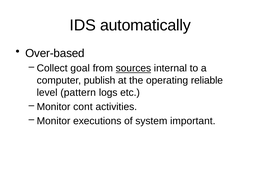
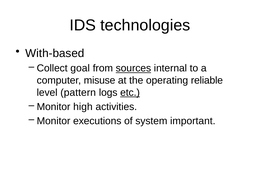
automatically: automatically -> technologies
Over-based: Over-based -> With-based
publish: publish -> misuse
etc underline: none -> present
cont: cont -> high
